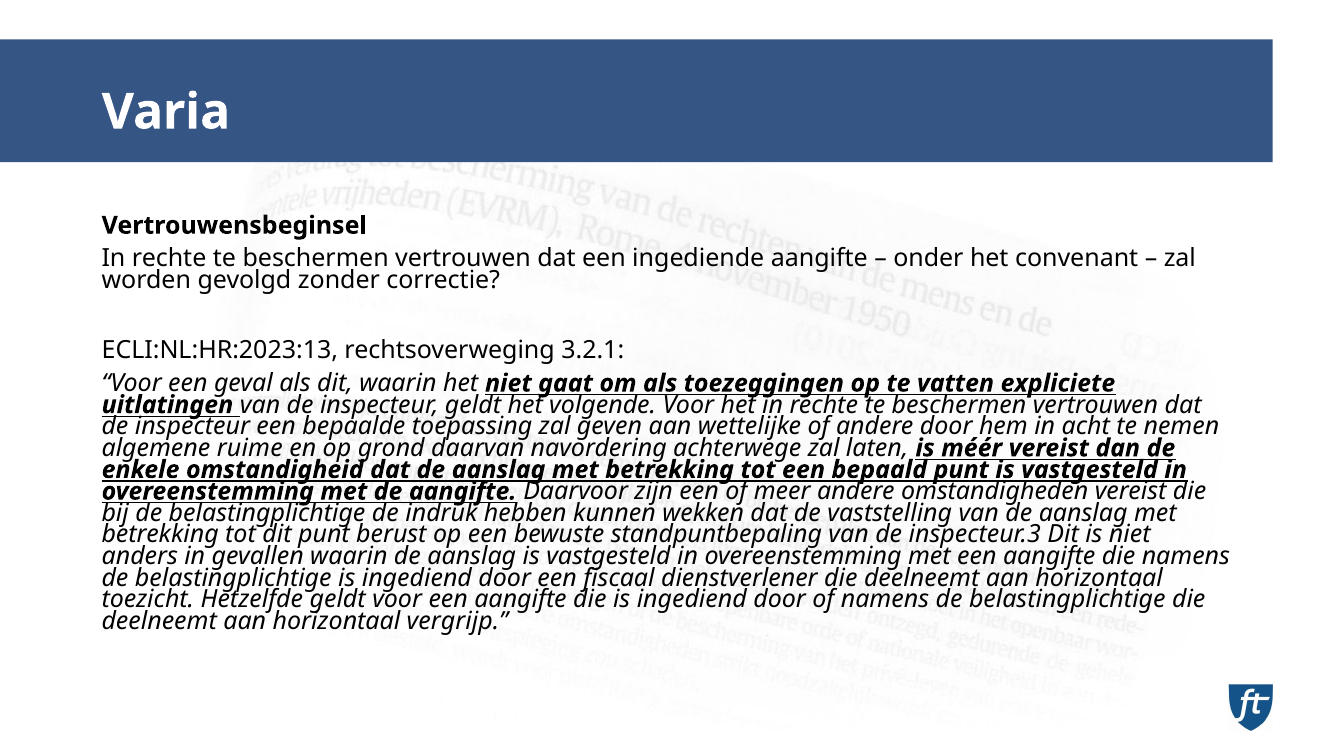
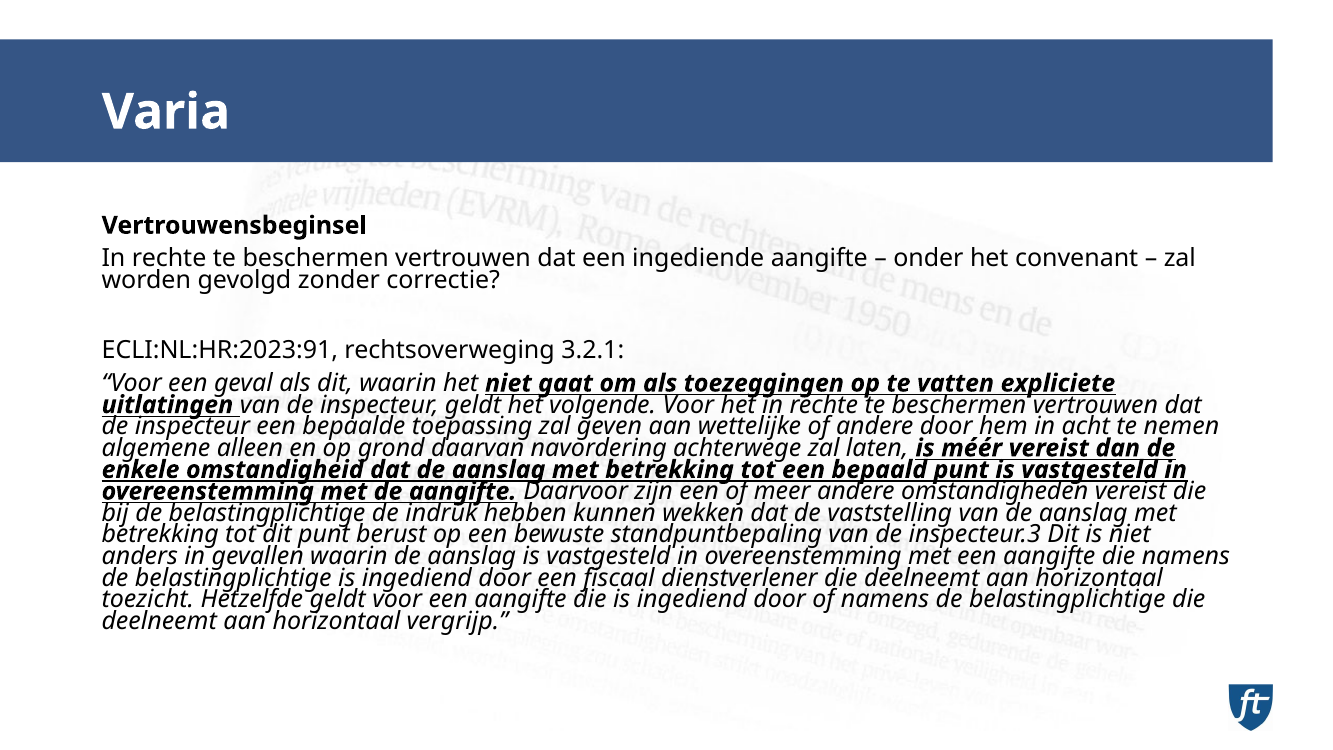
ECLI:NL:HR:2023:13: ECLI:NL:HR:2023:13 -> ECLI:NL:HR:2023:91
ruime: ruime -> alleen
